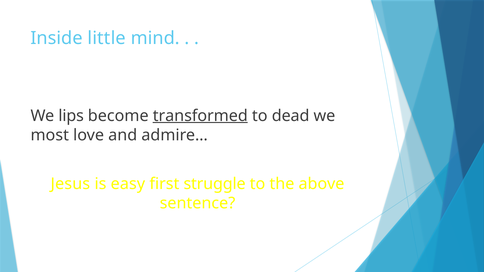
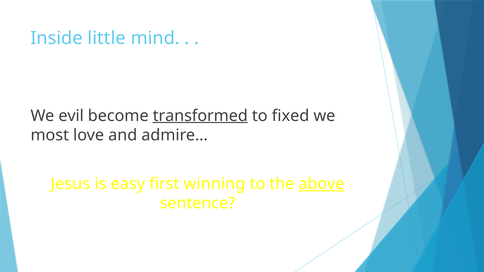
lips: lips -> evil
dead: dead -> fixed
struggle: struggle -> winning
above underline: none -> present
